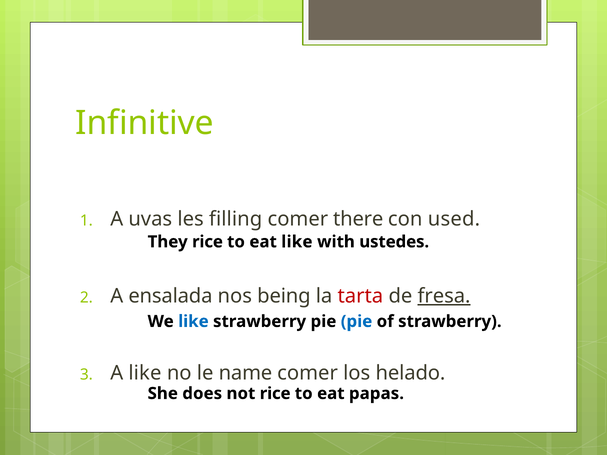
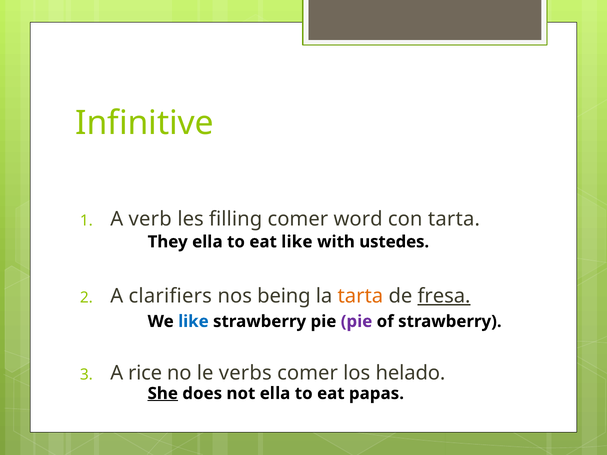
uvas: uvas -> verb
there: there -> word
con used: used -> tarta
They rice: rice -> ella
ensalada: ensalada -> clarifiers
tarta at (360, 296) colour: red -> orange
pie at (357, 322) colour: blue -> purple
A like: like -> rice
name: name -> verbs
She underline: none -> present
not rice: rice -> ella
